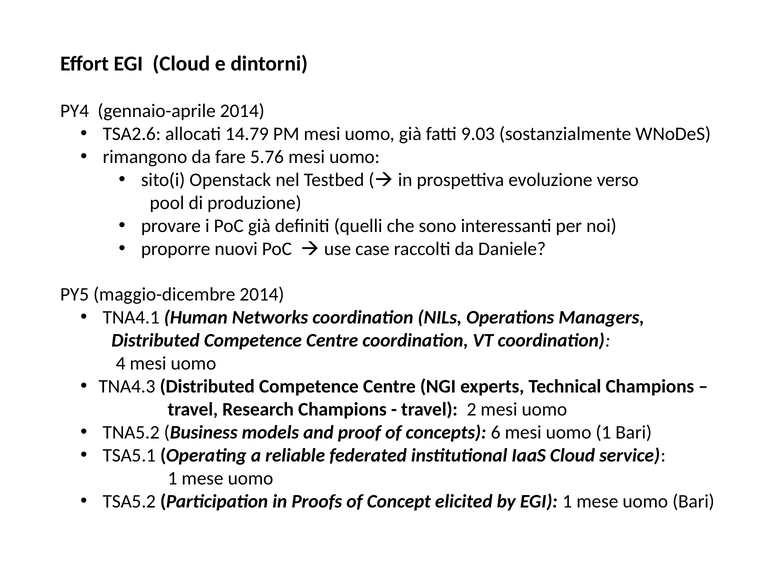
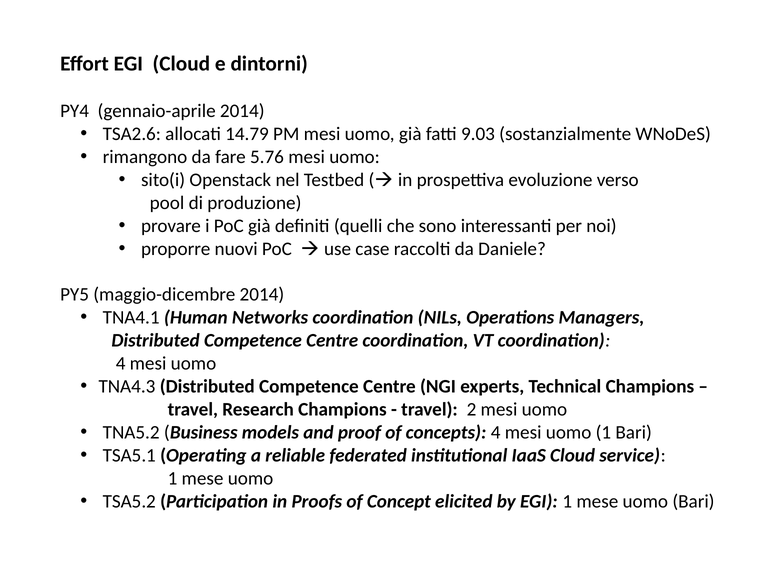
concepts 6: 6 -> 4
